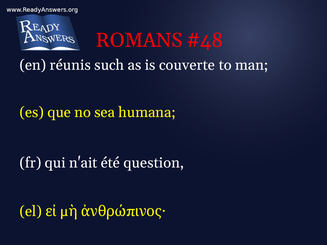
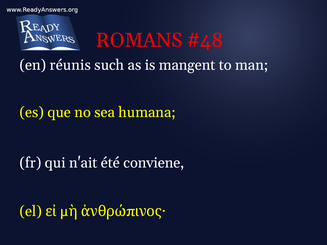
couverte: couverte -> mangent
question: question -> conviene
